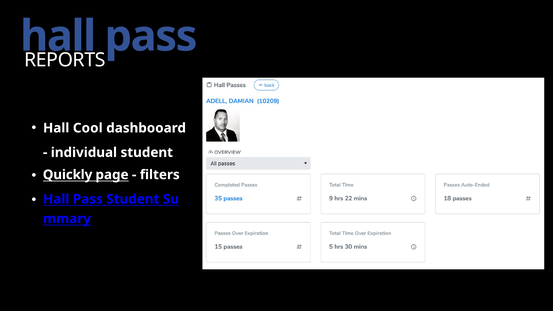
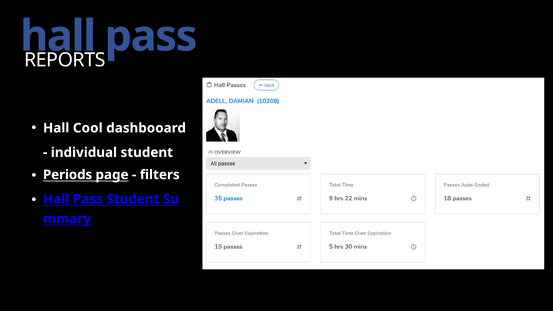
Quickly: Quickly -> Periods
